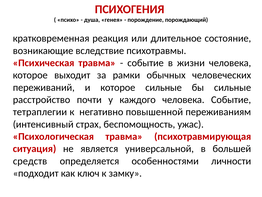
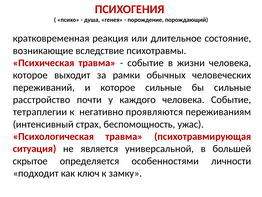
повышенной: повышенной -> проявляются
средств: средств -> скрытое
